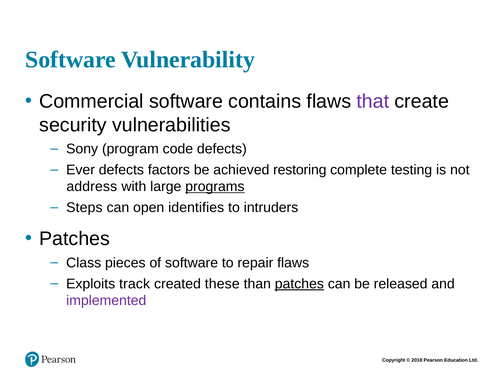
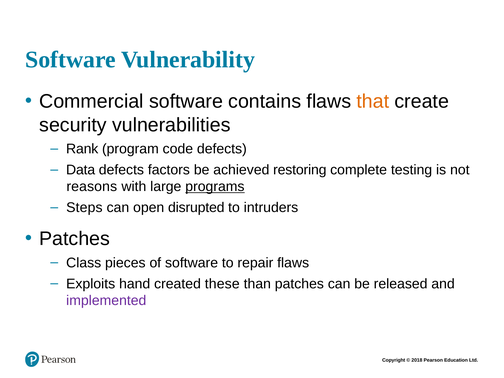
that colour: purple -> orange
Sony: Sony -> Rank
Ever: Ever -> Data
address: address -> reasons
identifies: identifies -> disrupted
track: track -> hand
patches at (299, 284) underline: present -> none
